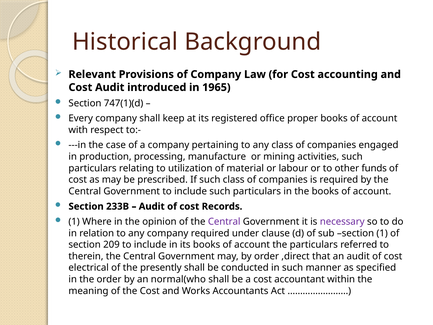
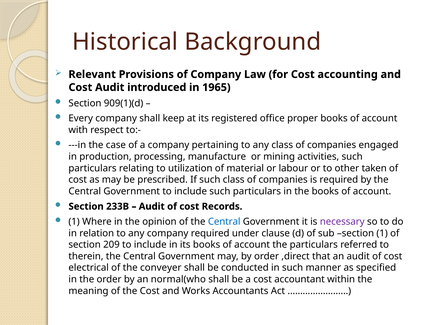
747(1)(d: 747(1)(d -> 909(1)(d
funds: funds -> taken
Central at (224, 221) colour: purple -> blue
presently: presently -> conveyer
